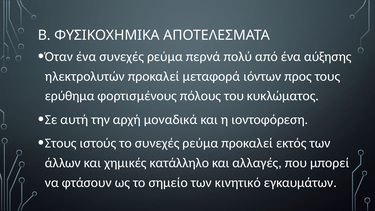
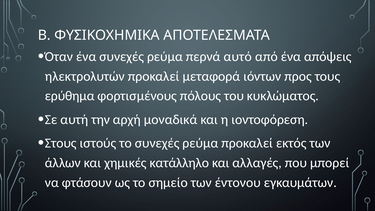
πολύ: πολύ -> αυτό
αύξησης: αύξησης -> απόψεις
κινητικό: κινητικό -> έντονου
